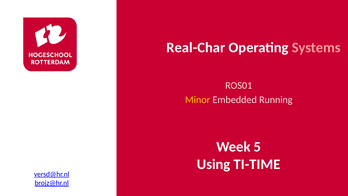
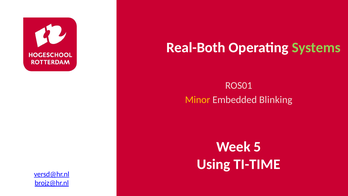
Real-Char: Real-Char -> Real-Both
Systems colour: pink -> light green
Running: Running -> Blinking
